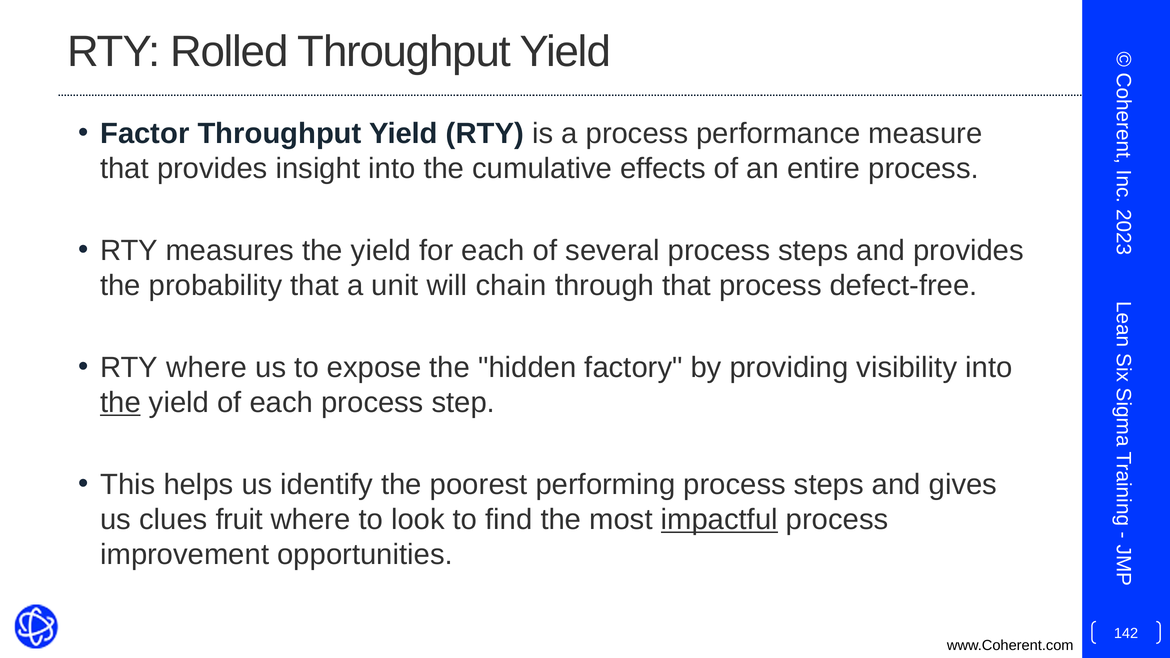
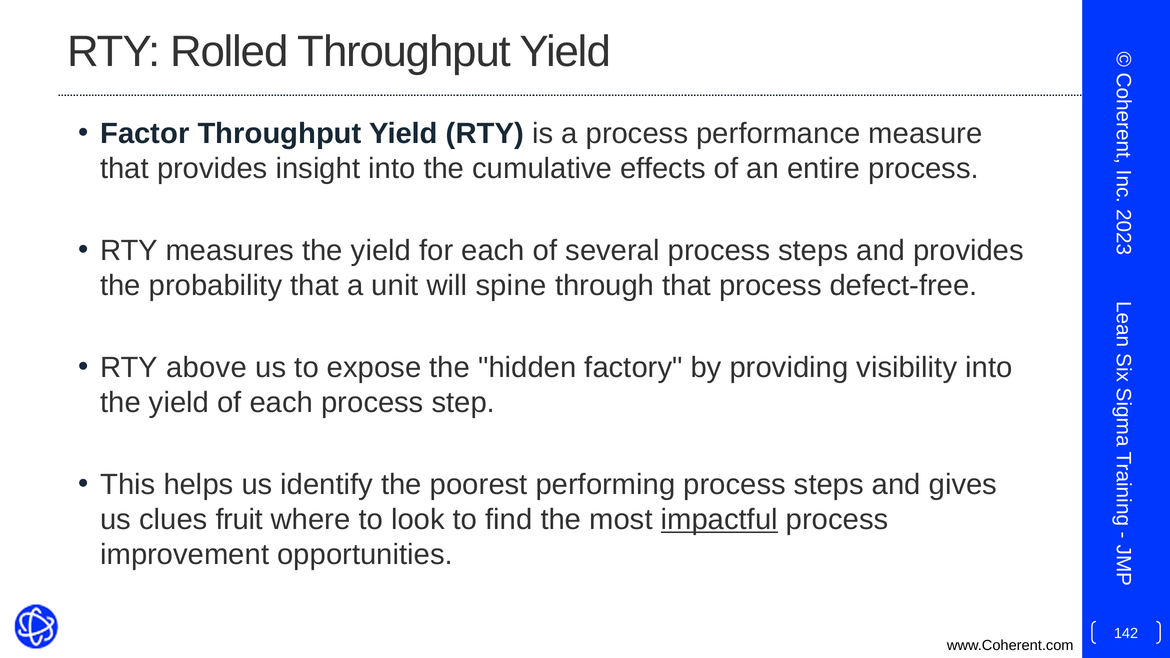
chain: chain -> spine
RTY where: where -> above
the at (120, 403) underline: present -> none
